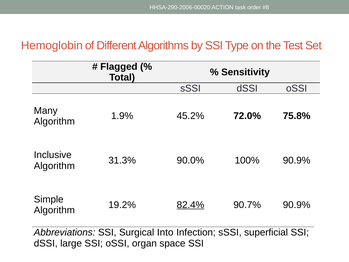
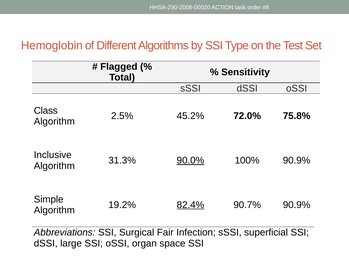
Many: Many -> Class
1.9%: 1.9% -> 2.5%
90.0% underline: none -> present
Into: Into -> Fair
